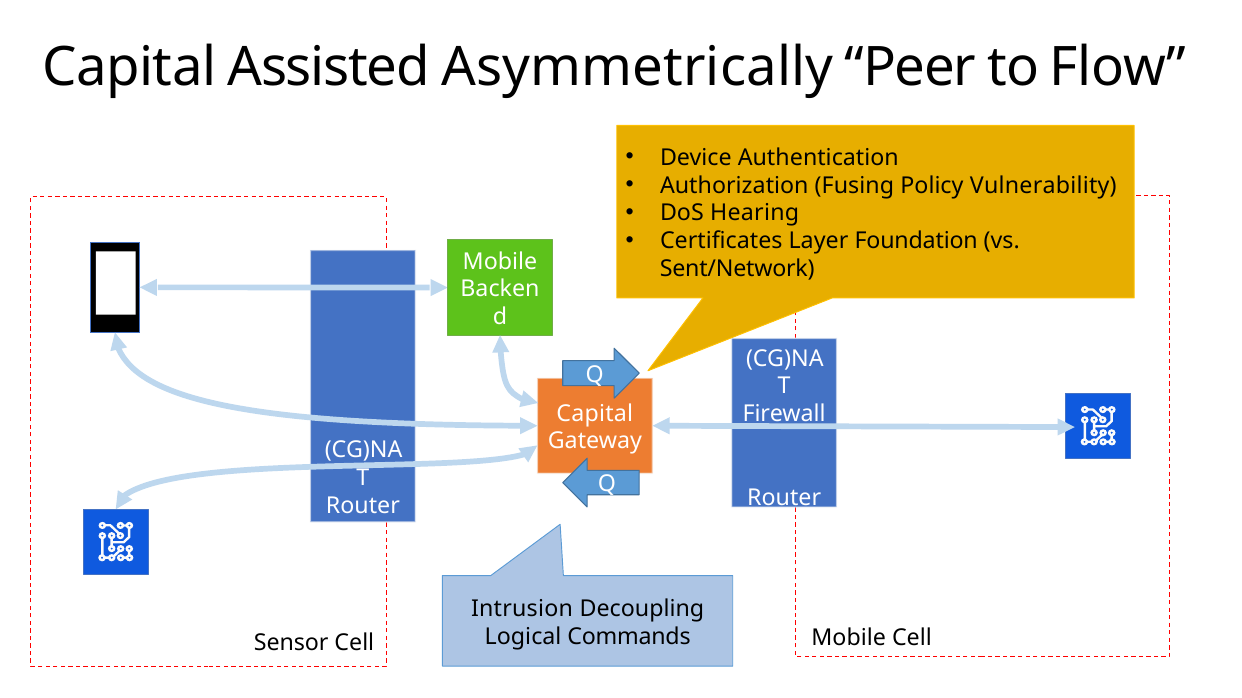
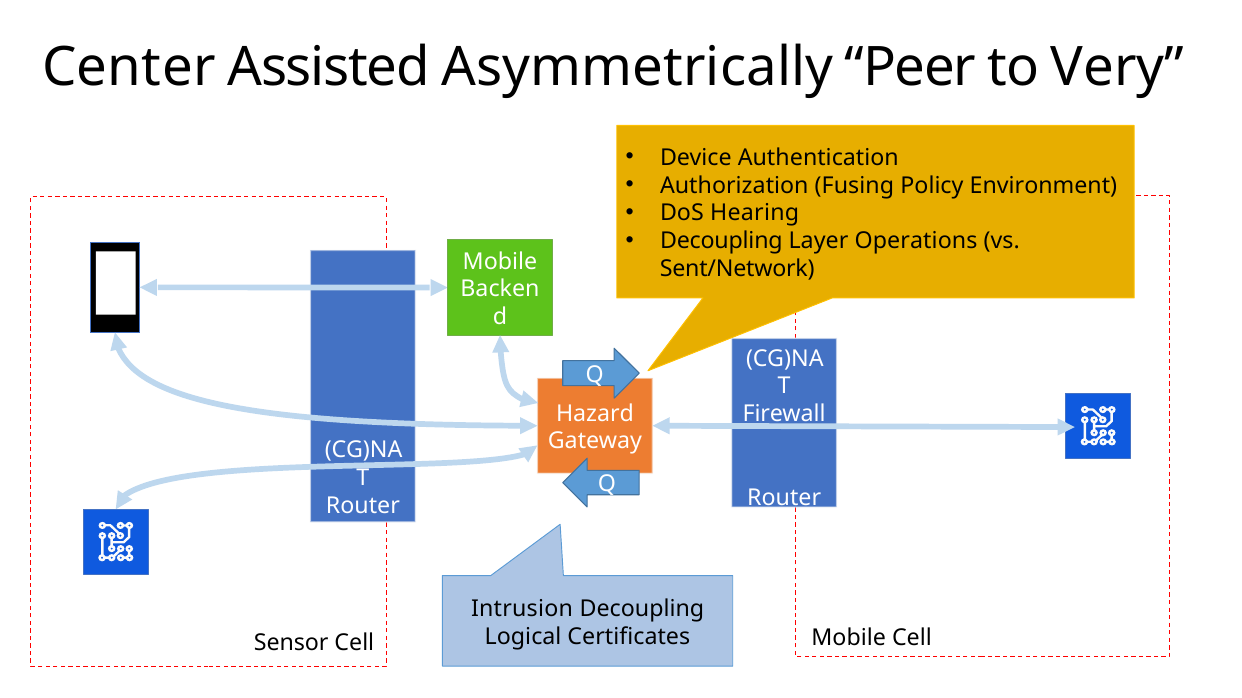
Capital at (129, 68): Capital -> Center
Flow: Flow -> Very
Vulnerability: Vulnerability -> Environment
Certificates at (721, 241): Certificates -> Decoupling
Foundation: Foundation -> Operations
Capital at (595, 414): Capital -> Hazard
Commands: Commands -> Certificates
